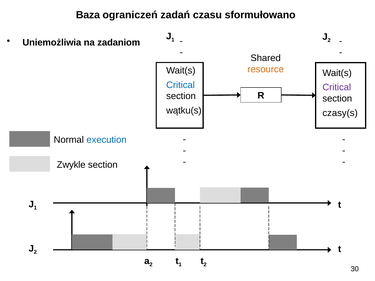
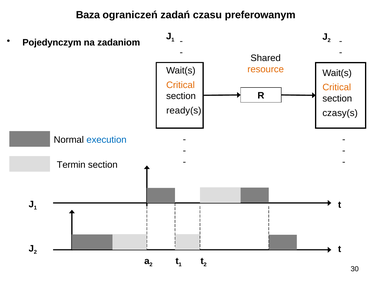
sformułowano: sformułowano -> preferowanym
Uniemożliwia: Uniemożliwia -> Pojedynczym
Critical at (180, 85) colour: blue -> orange
Critical at (337, 87) colour: purple -> orange
wątku(s: wątku(s -> ready(s
Zwykle: Zwykle -> Termin
